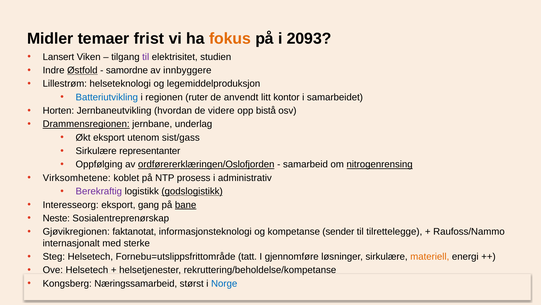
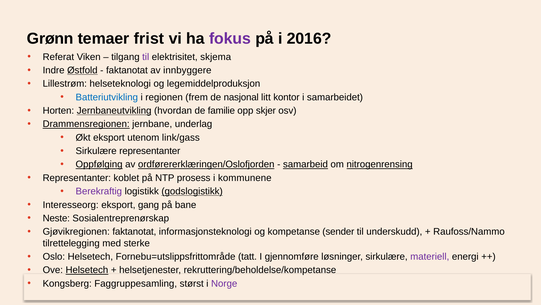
Midler: Midler -> Grønn
fokus colour: orange -> purple
2093: 2093 -> 2016
Lansert: Lansert -> Referat
studien: studien -> skjema
samordne at (127, 70): samordne -> faktanotat
ruter: ruter -> frem
anvendt: anvendt -> nasjonal
Jernbaneutvikling underline: none -> present
videre: videre -> familie
bistå: bistå -> skjer
sist/gass: sist/gass -> link/gass
Oppfølging underline: none -> present
samarbeid underline: none -> present
Virksomhetene at (77, 178): Virksomhetene -> Representanter
administrativ: administrativ -> kommunene
bane underline: present -> none
tilrettelegge: tilrettelegge -> underskudd
internasjonalt: internasjonalt -> tilrettelegging
Steg: Steg -> Oslo
materiell colour: orange -> purple
Helsetech at (87, 270) underline: none -> present
Næringssamarbeid: Næringssamarbeid -> Faggruppesamling
Norge colour: blue -> purple
